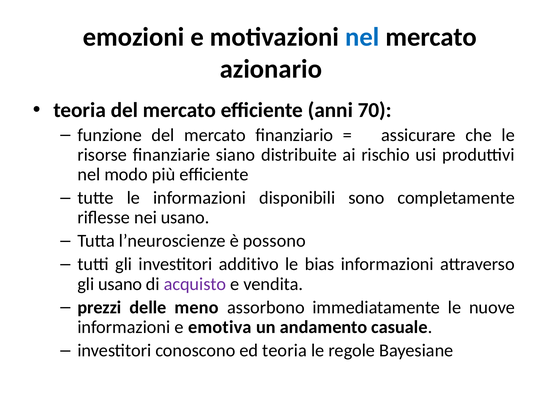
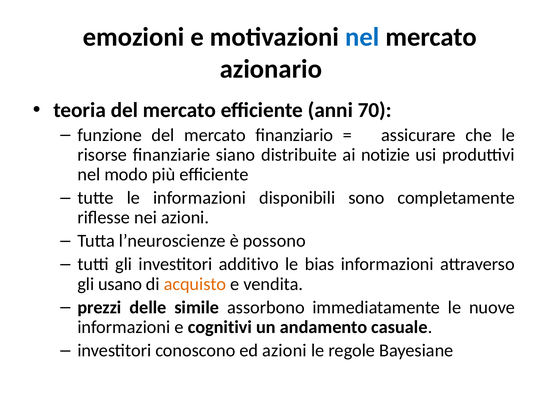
rischio: rischio -> notizie
nei usano: usano -> azioni
acquisto colour: purple -> orange
meno: meno -> simile
emotiva: emotiva -> cognitivi
ed teoria: teoria -> azioni
